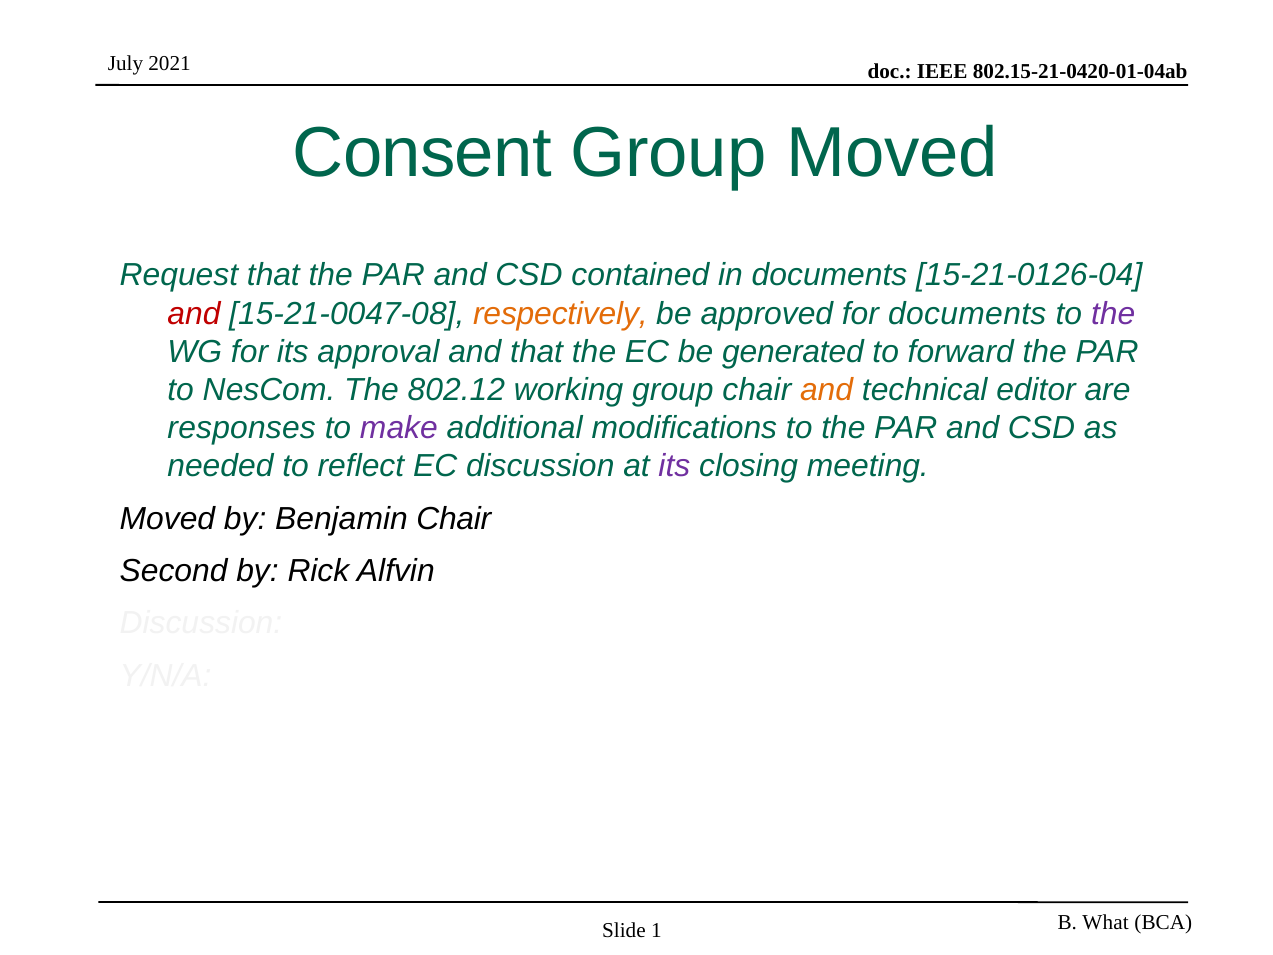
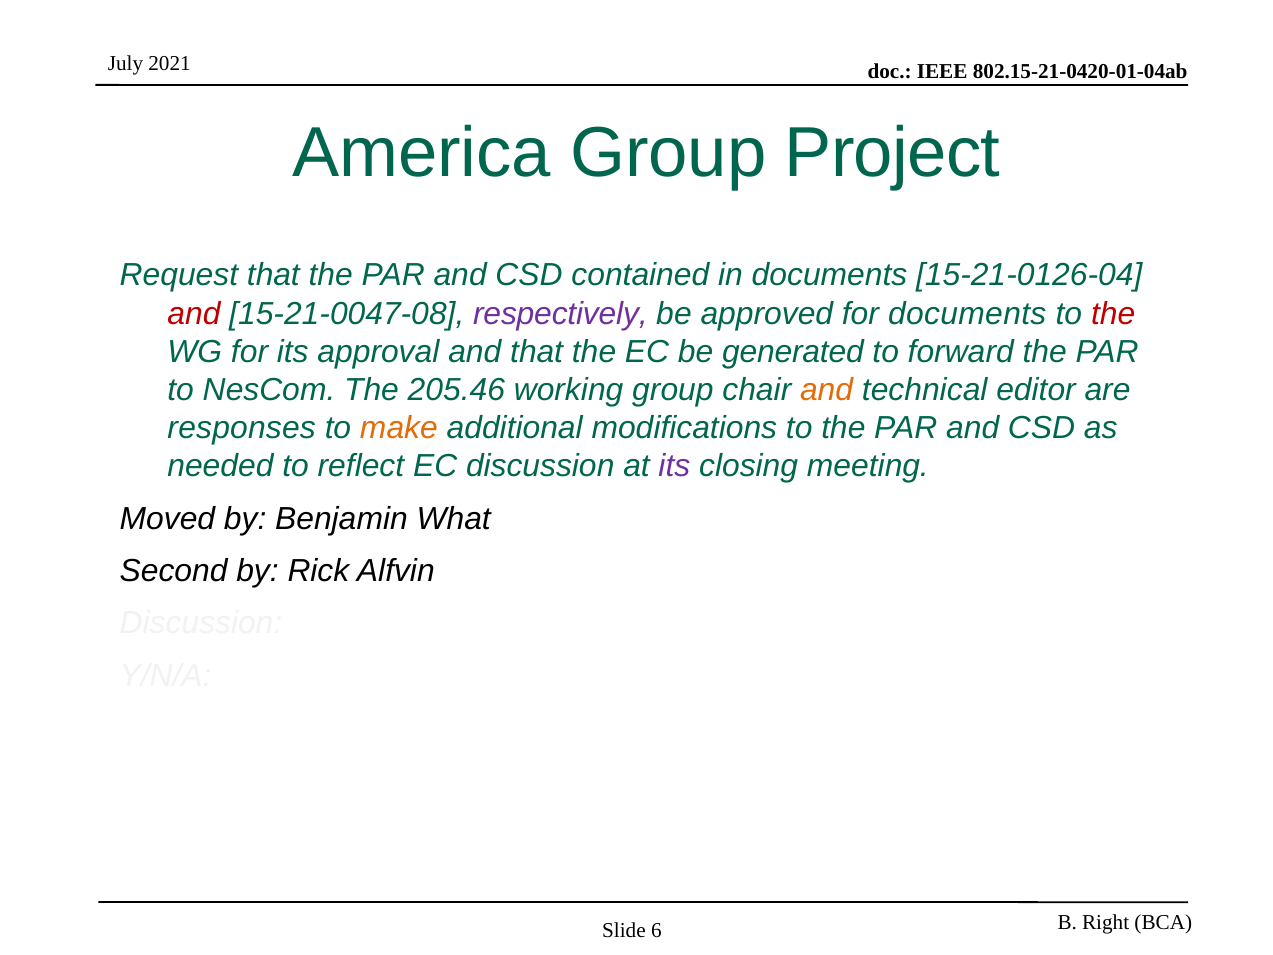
Consent: Consent -> America
Group Moved: Moved -> Project
respectively colour: orange -> purple
the at (1113, 313) colour: purple -> red
802.12: 802.12 -> 205.46
make colour: purple -> orange
Benjamin Chair: Chair -> What
What: What -> Right
1: 1 -> 6
